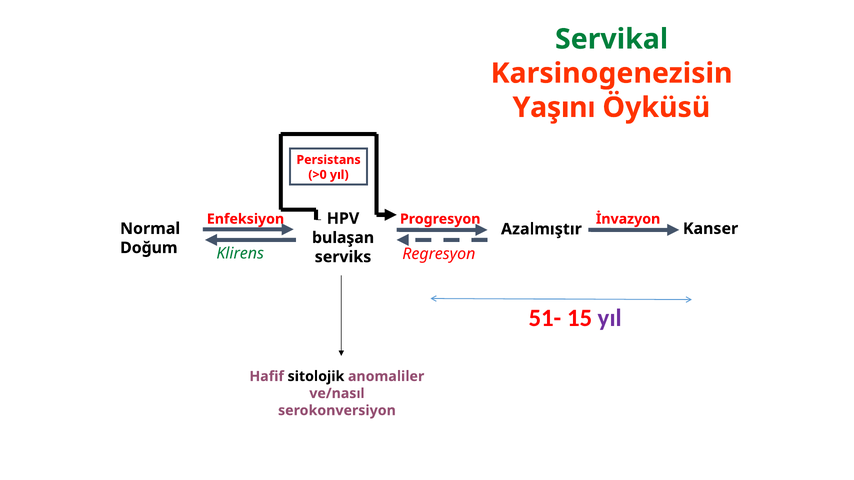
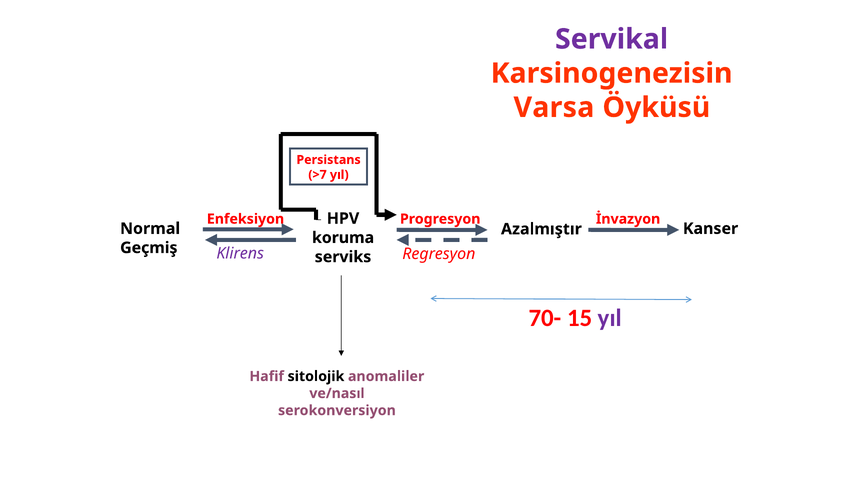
Servikal colour: green -> purple
Yaşını: Yaşını -> Varsa
>0: >0 -> >7
bulaşan: bulaşan -> koruma
Doğum: Doğum -> Geçmiş
Klirens colour: green -> purple
51-: 51- -> 70-
